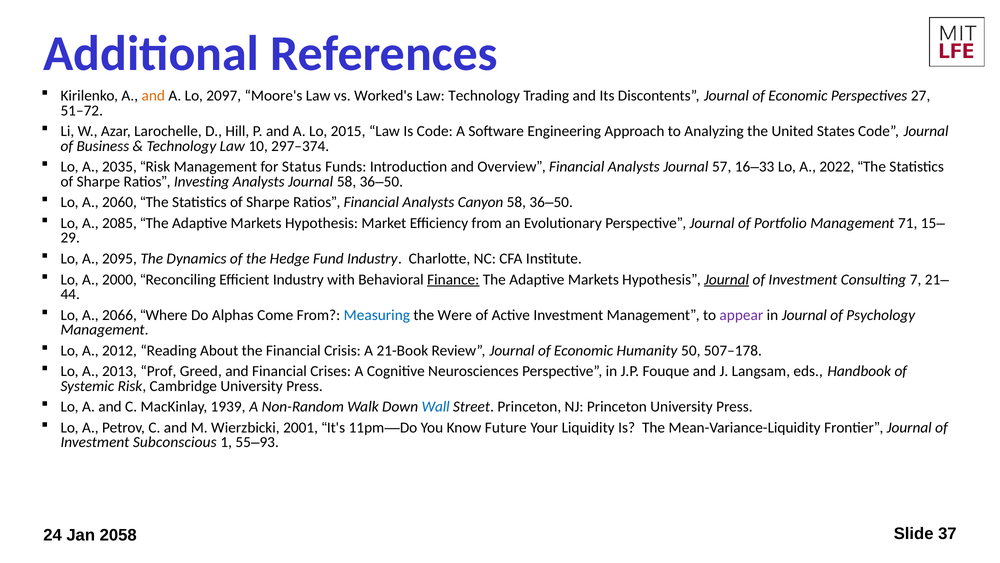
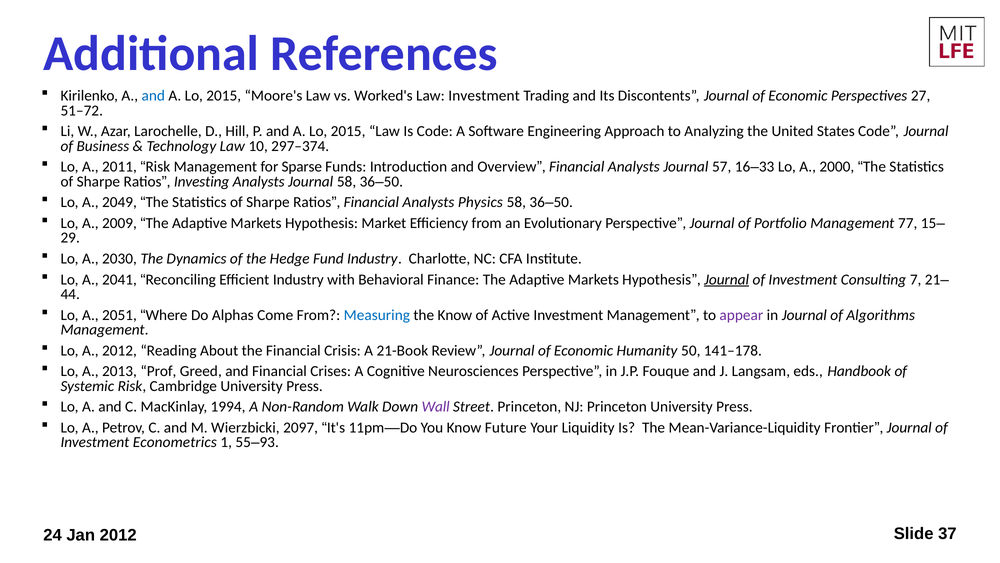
and at (153, 96) colour: orange -> blue
2097 at (224, 96): 2097 -> 2015
Law Technology: Technology -> Investment
2035: 2035 -> 2011
Status: Status -> Sparse
2022: 2022 -> 2000
2060: 2060 -> 2049
Canyon: Canyon -> Physics
2085: 2085 -> 2009
71: 71 -> 77
2095: 2095 -> 2030
2000: 2000 -> 2041
Finance underline: present -> none
2066: 2066 -> 2051
the Were: Were -> Know
Psychology: Psychology -> Algorithms
507–178: 507–178 -> 141–178
1939: 1939 -> 1994
Wall colour: blue -> purple
2001: 2001 -> 2097
Subconscious: Subconscious -> Econometrics
Jan 2058: 2058 -> 2012
